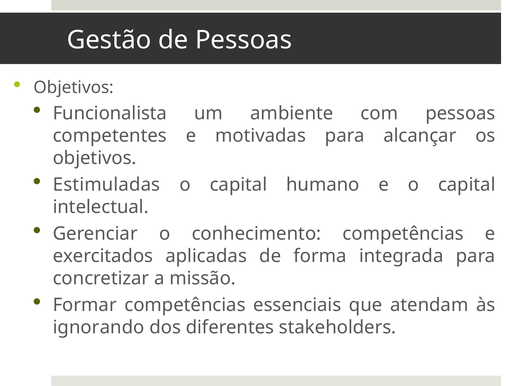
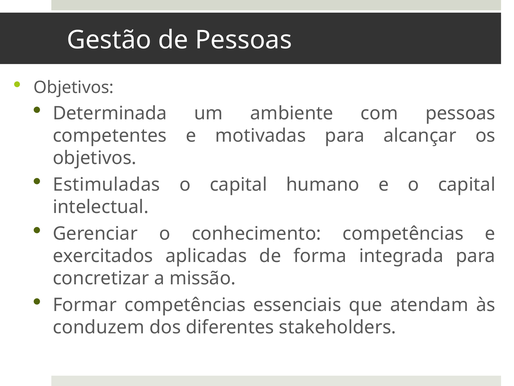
Funcionalista: Funcionalista -> Determinada
ignorando: ignorando -> conduzem
